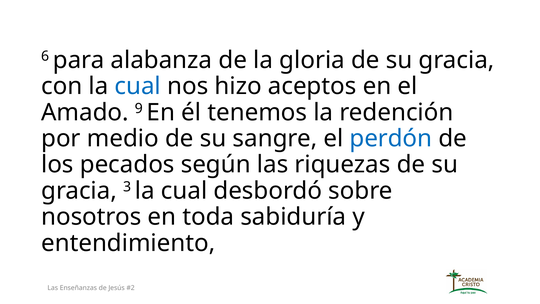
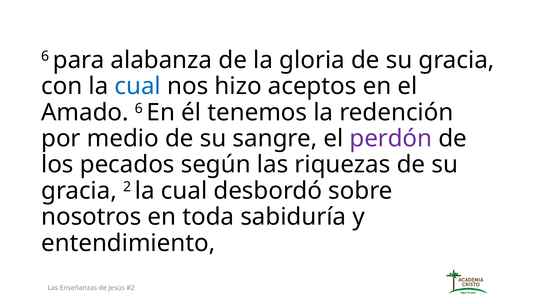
Amado 9: 9 -> 6
perdón colour: blue -> purple
3: 3 -> 2
